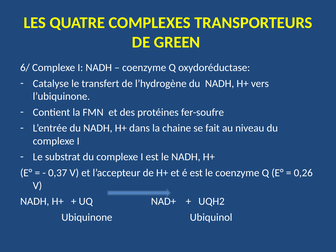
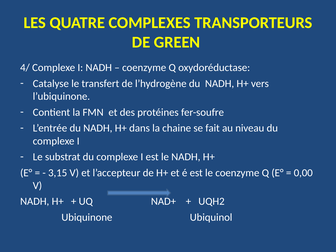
6/: 6/ -> 4/
0,37: 0,37 -> 3,15
0,26: 0,26 -> 0,00
